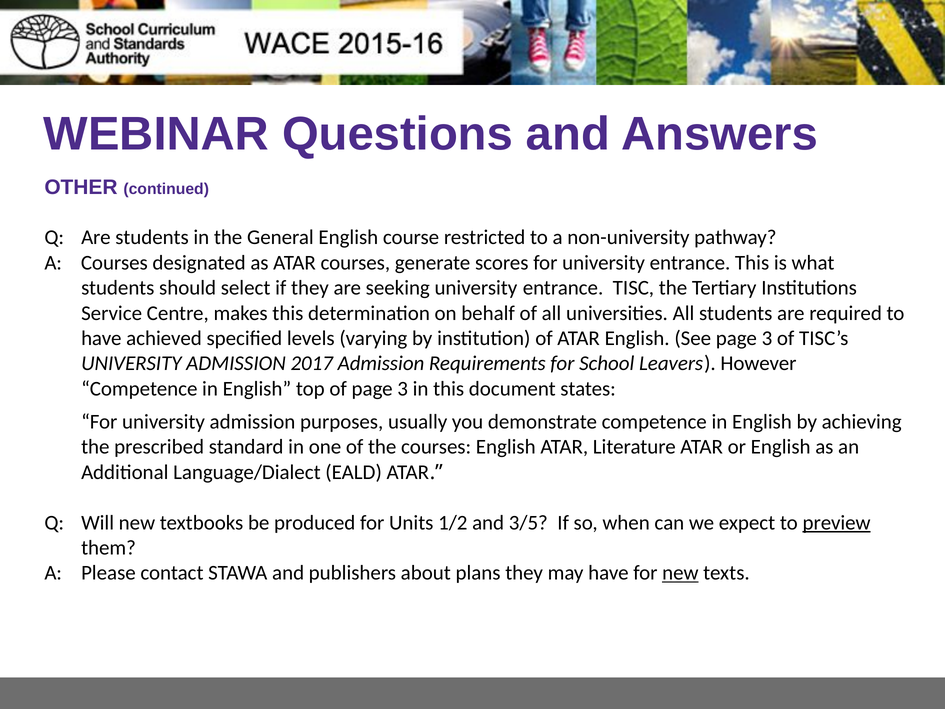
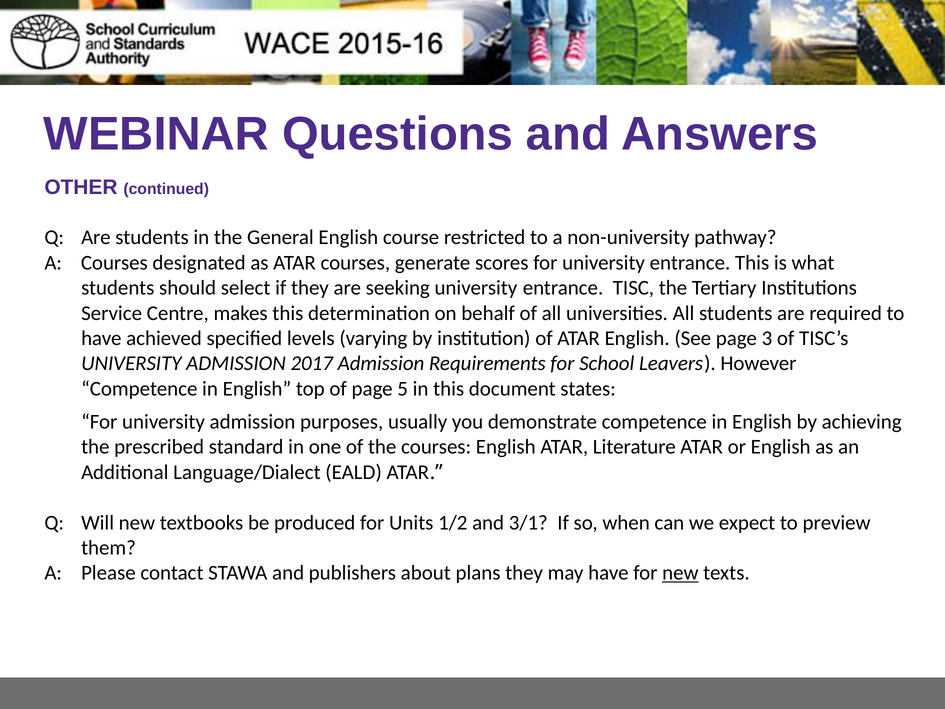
of page 3: 3 -> 5
3/5: 3/5 -> 3/1
preview underline: present -> none
